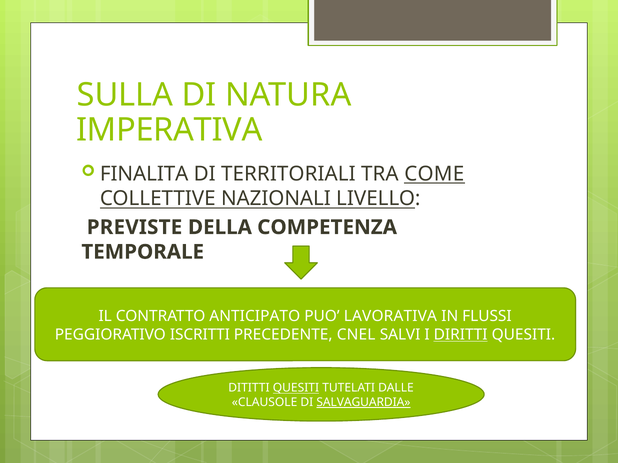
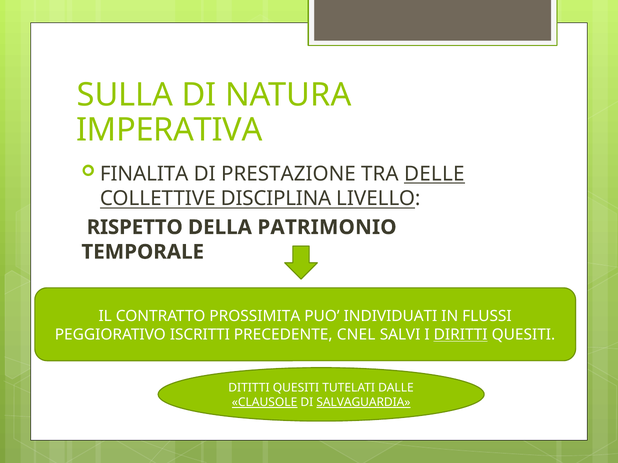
TERRITORIALI: TERRITORIALI -> PRESTAZIONE
COME: COME -> DELLE
NAZIONALI: NAZIONALI -> DISCIPLINA
PREVISTE: PREVISTE -> RISPETTO
COMPETENZA: COMPETENZA -> PATRIMONIO
ANTICIPATO: ANTICIPATO -> PROSSIMITA
LAVORATIVA: LAVORATIVA -> INDIVIDUATI
QUESITI at (296, 388) underline: present -> none
CLAUSOLE underline: none -> present
